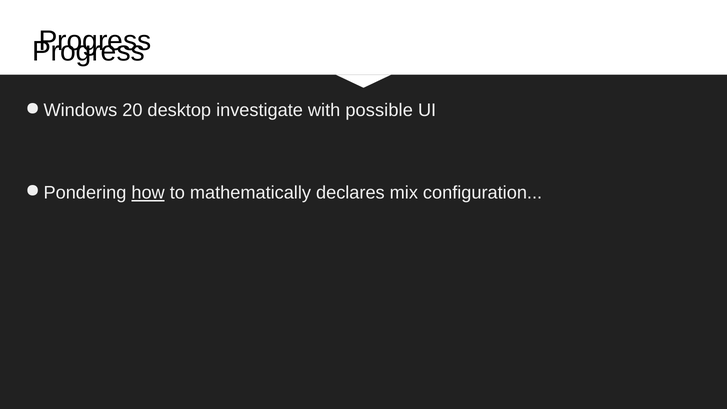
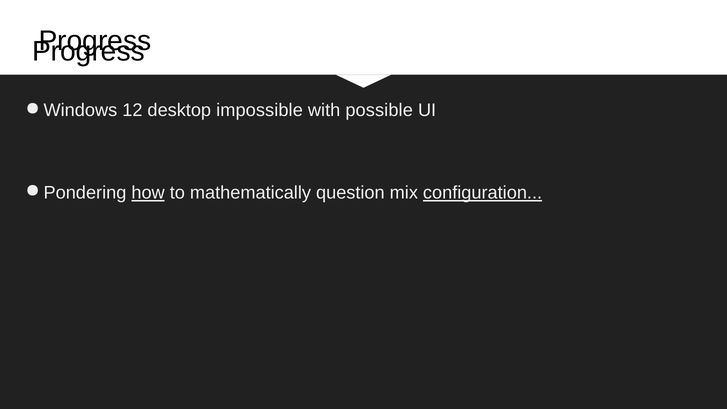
20: 20 -> 12
investigate: investigate -> impossible
declares: declares -> question
configuration underline: none -> present
